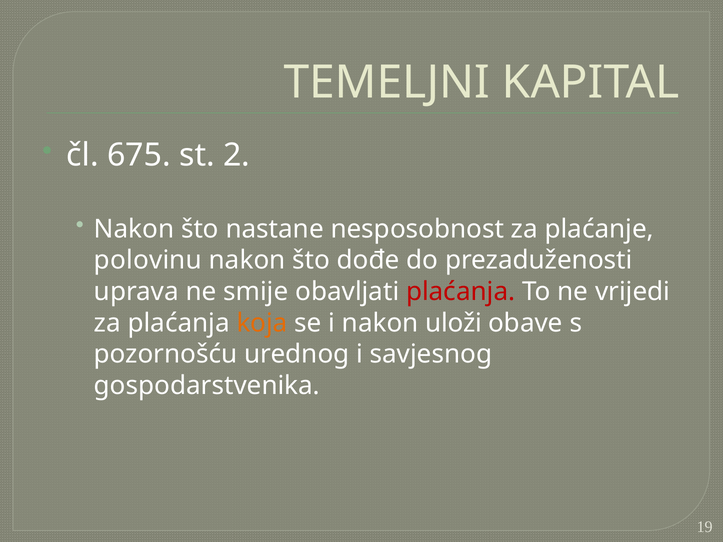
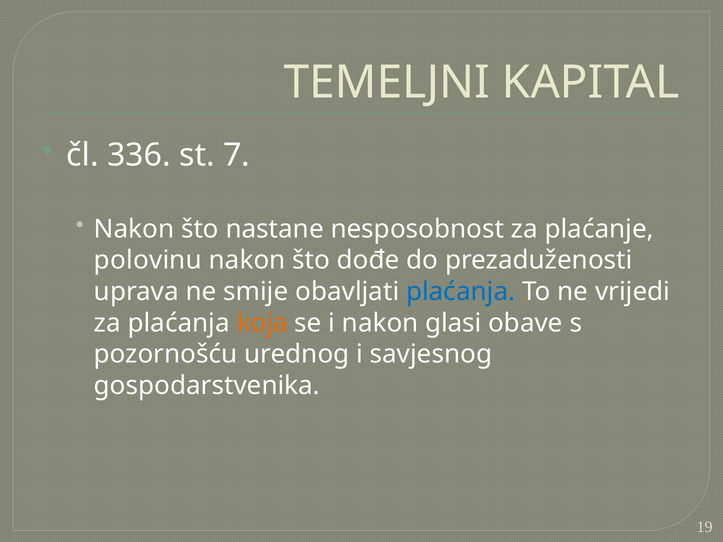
675: 675 -> 336
2: 2 -> 7
plaćanja at (461, 292) colour: red -> blue
uloži: uloži -> glasi
